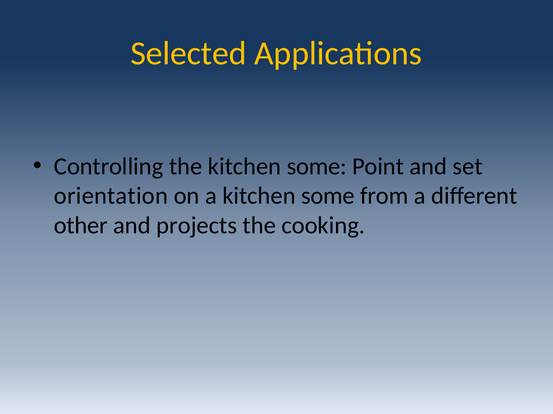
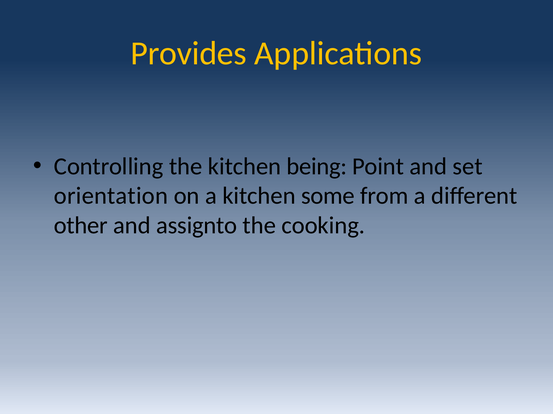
Selected: Selected -> Provides
the kitchen some: some -> being
projects: projects -> assignto
